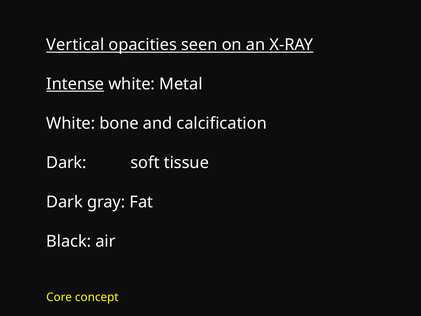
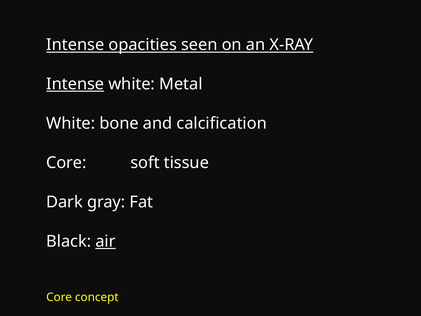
Vertical at (75, 45): Vertical -> Intense
Dark at (66, 163): Dark -> Core
air underline: none -> present
